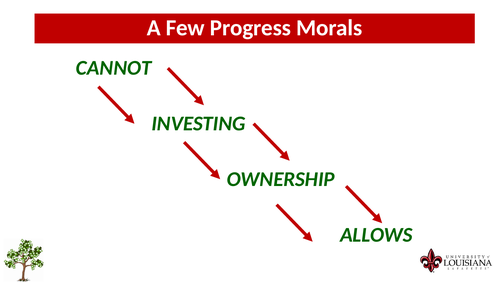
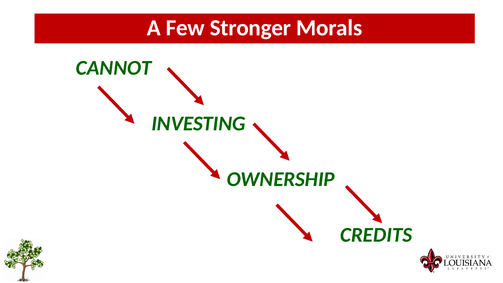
Progress: Progress -> Stronger
ALLOWS: ALLOWS -> CREDITS
